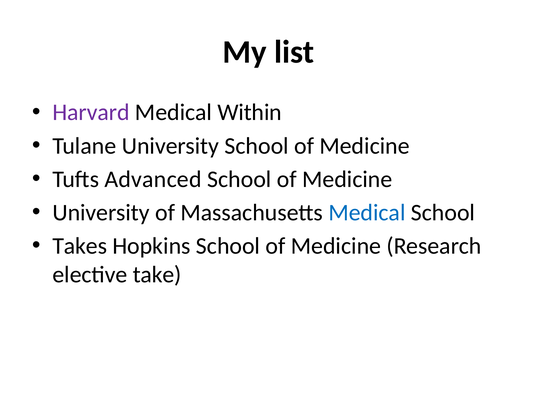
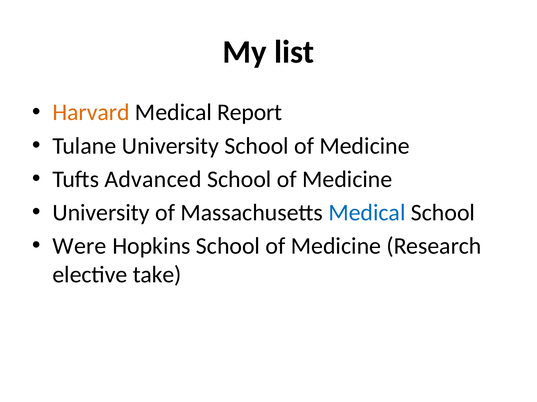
Harvard colour: purple -> orange
Within: Within -> Report
Takes: Takes -> Were
